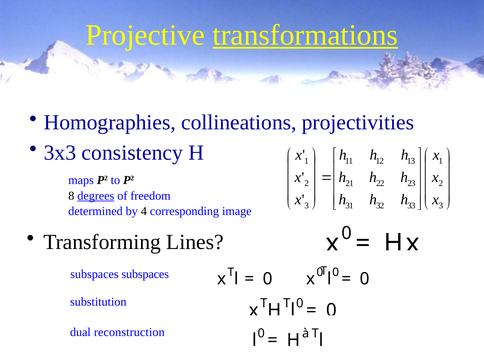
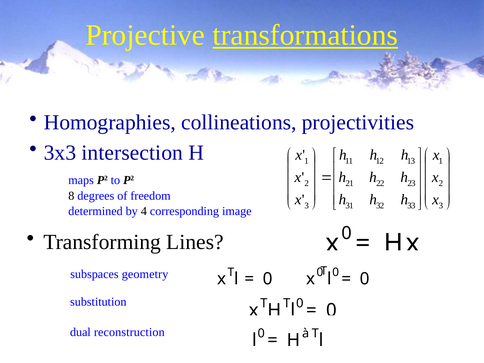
consistency: consistency -> intersection
degrees underline: present -> none
subspaces subspaces: subspaces -> geometry
